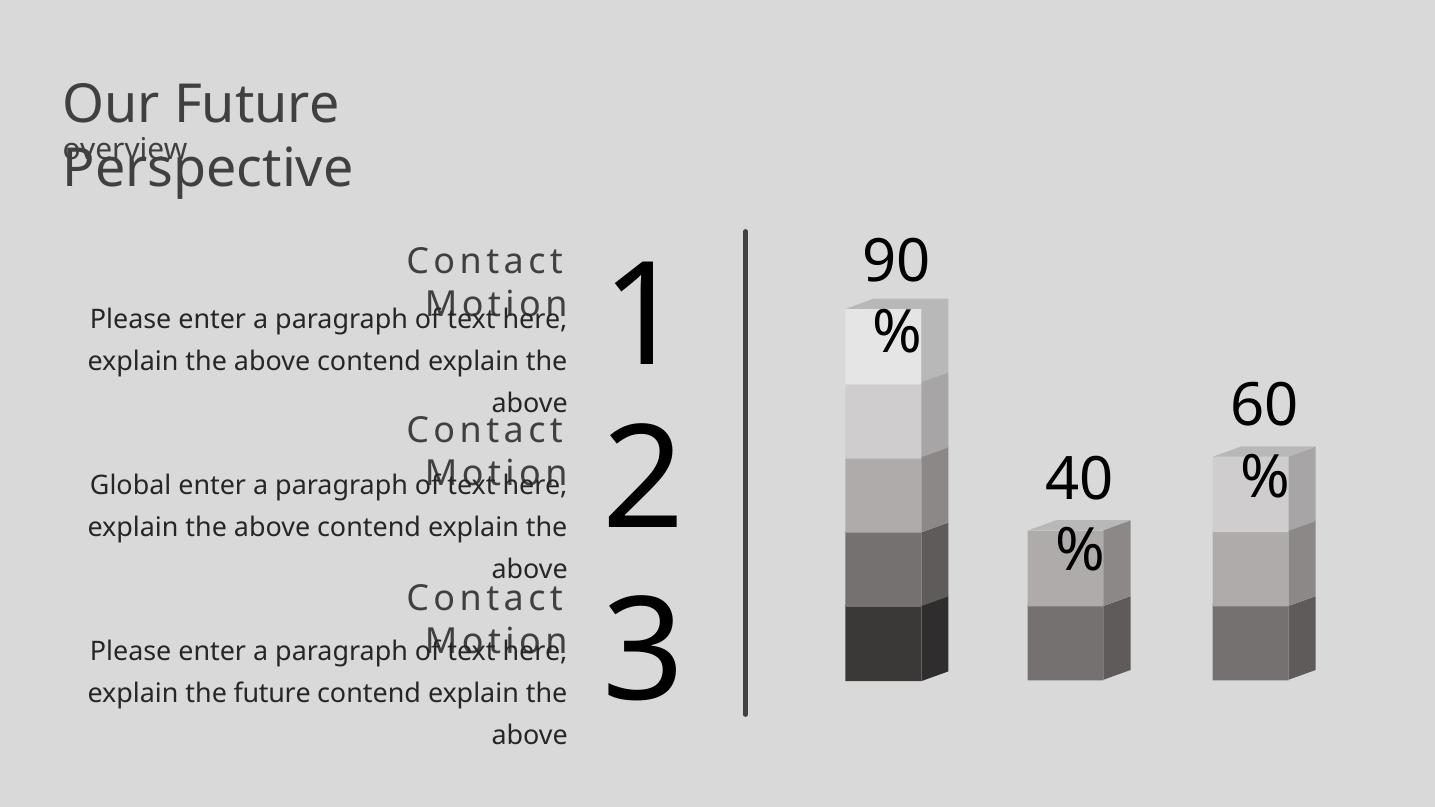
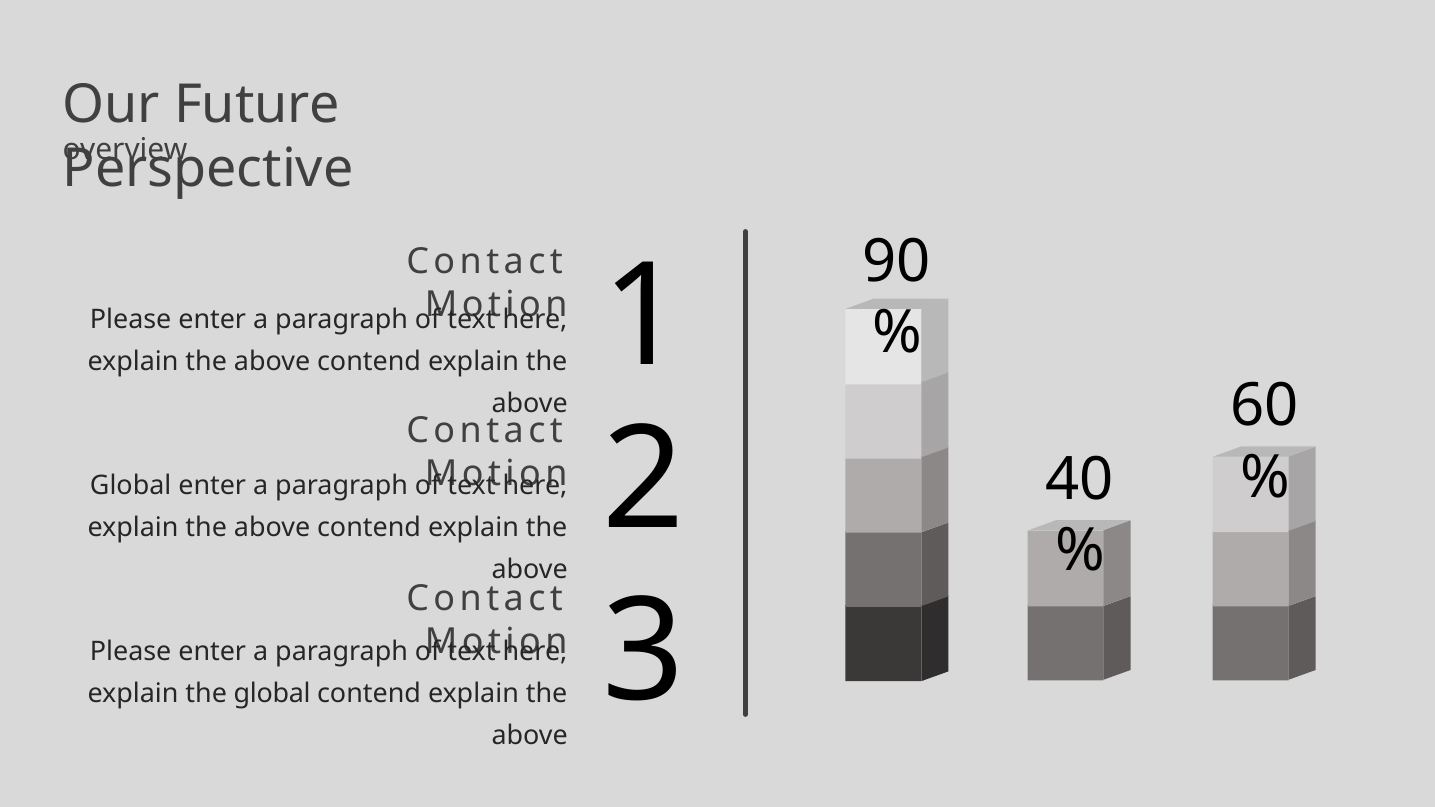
the future: future -> global
